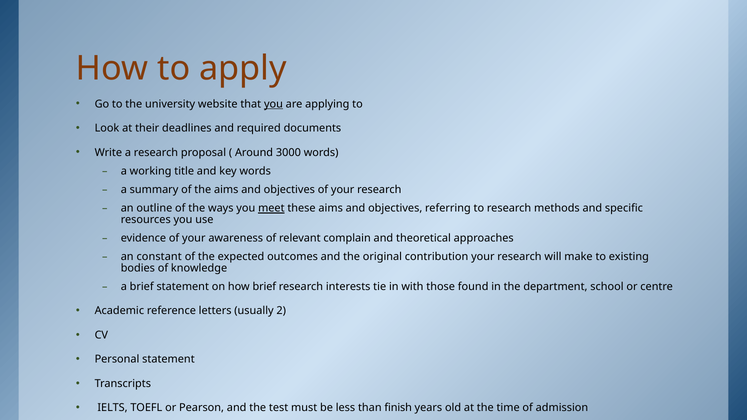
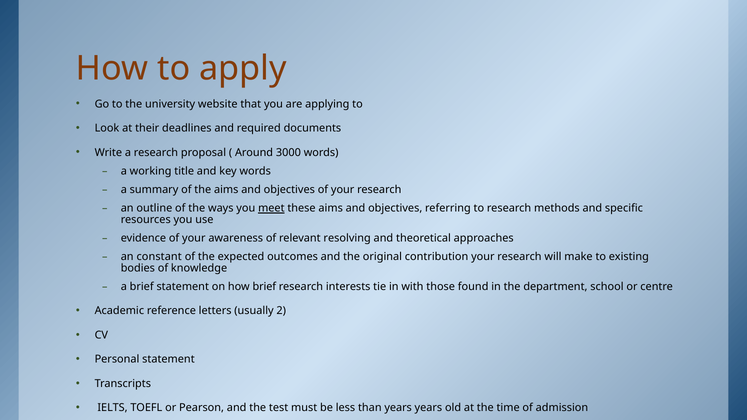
you at (273, 104) underline: present -> none
complain: complain -> resolving
than finish: finish -> years
